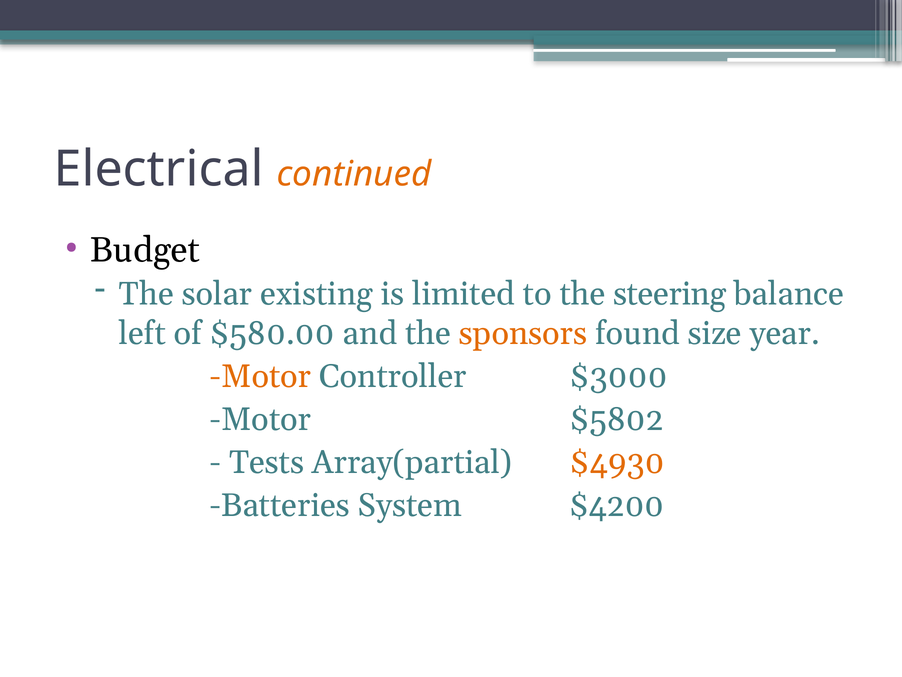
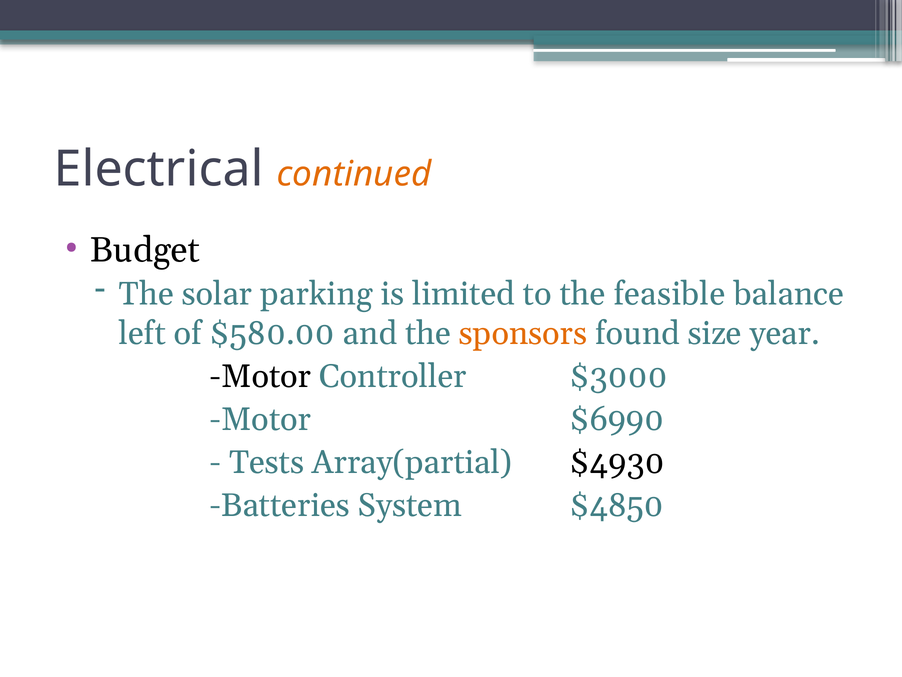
existing: existing -> parking
steering: steering -> feasible
Motor at (260, 376) colour: orange -> black
$5802: $5802 -> $6990
$4930 colour: orange -> black
$4200: $4200 -> $4850
